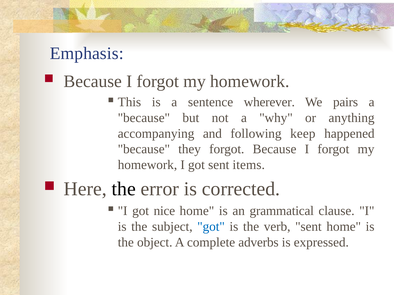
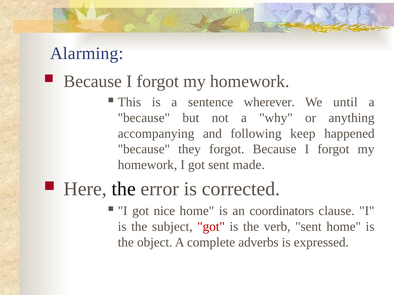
Emphasis: Emphasis -> Alarming
pairs: pairs -> until
items: items -> made
grammatical: grammatical -> coordinators
got at (211, 227) colour: blue -> red
